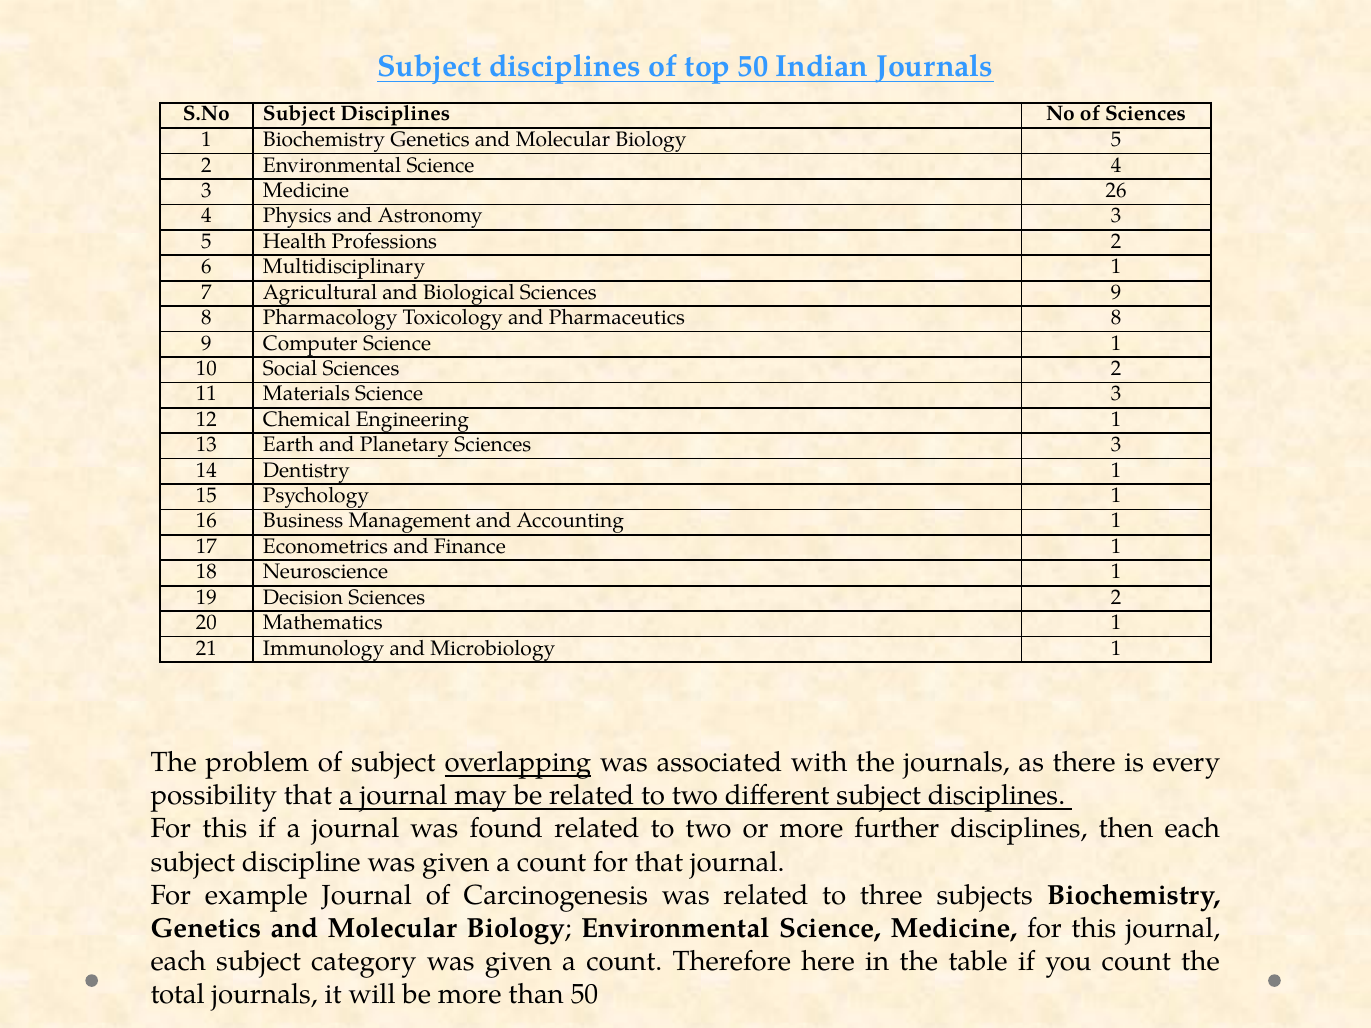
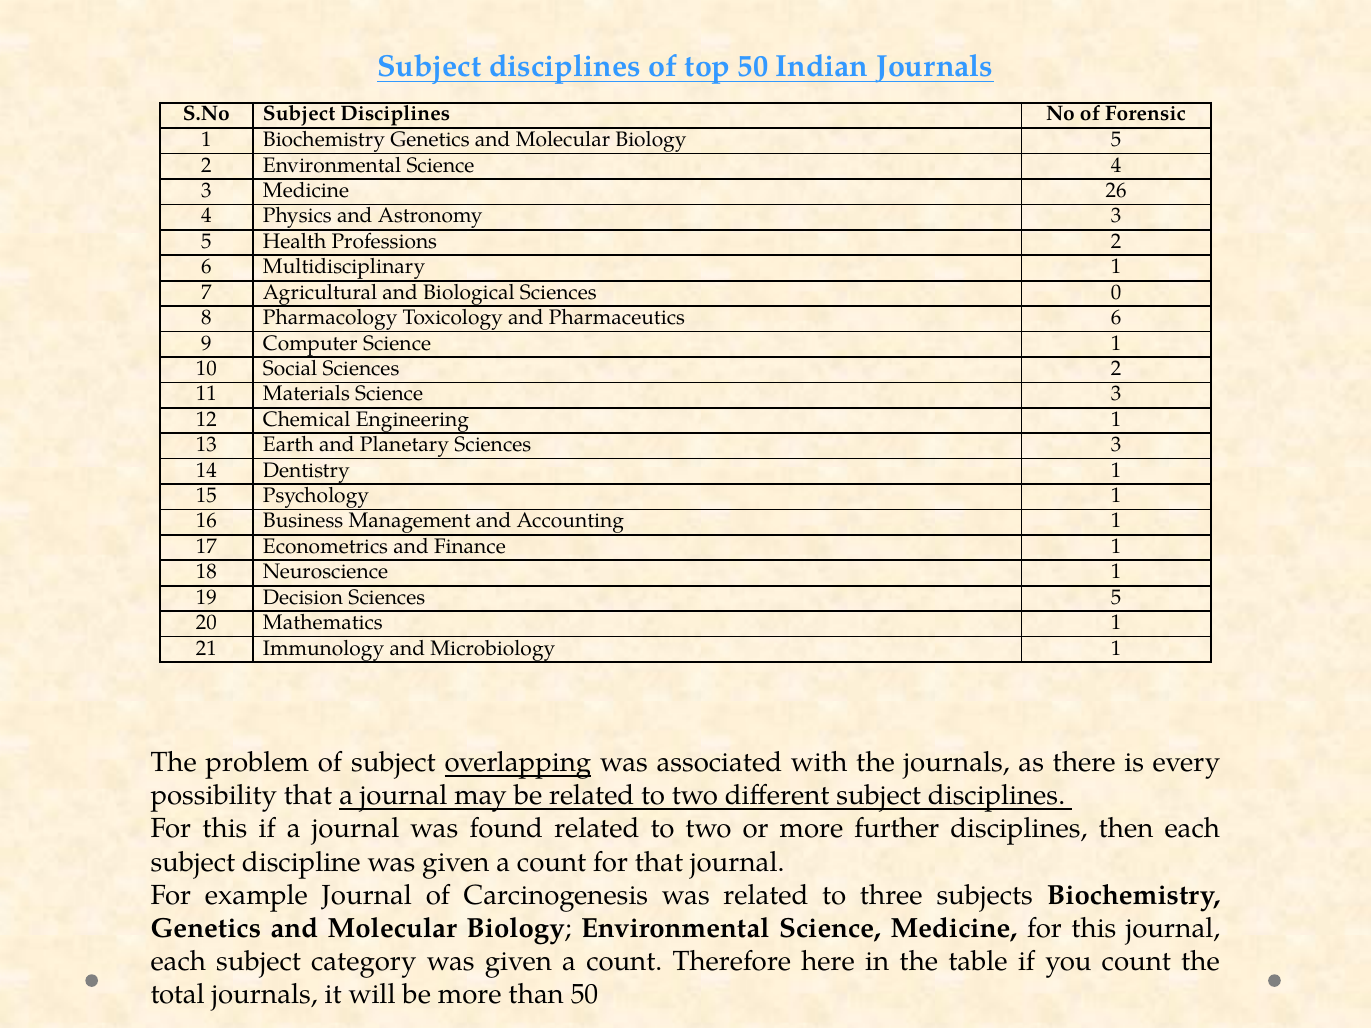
of Sciences: Sciences -> Forensic
Sciences 9: 9 -> 0
Pharmaceutics 8: 8 -> 6
Decision Sciences 2: 2 -> 5
